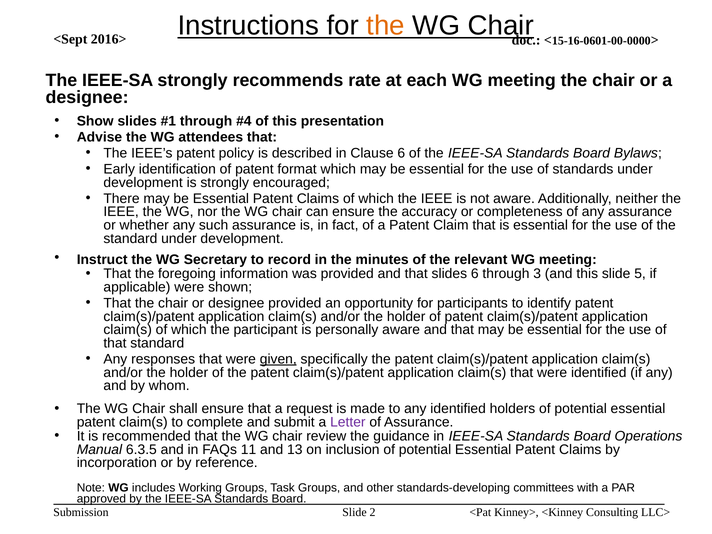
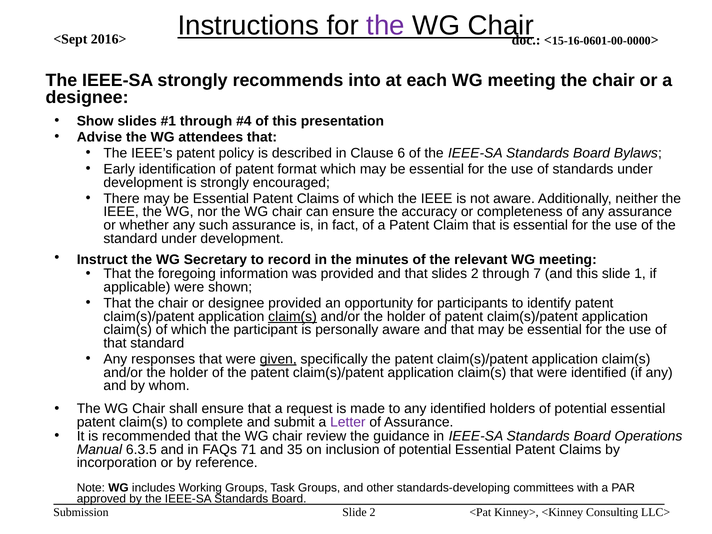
the at (386, 26) colour: orange -> purple
rate: rate -> into
slides 6: 6 -> 2
3: 3 -> 7
5: 5 -> 1
claim(s at (293, 317) underline: none -> present
11: 11 -> 71
13: 13 -> 35
